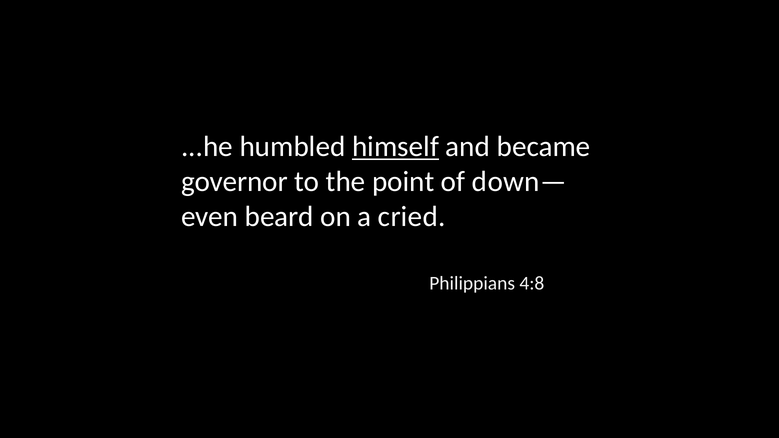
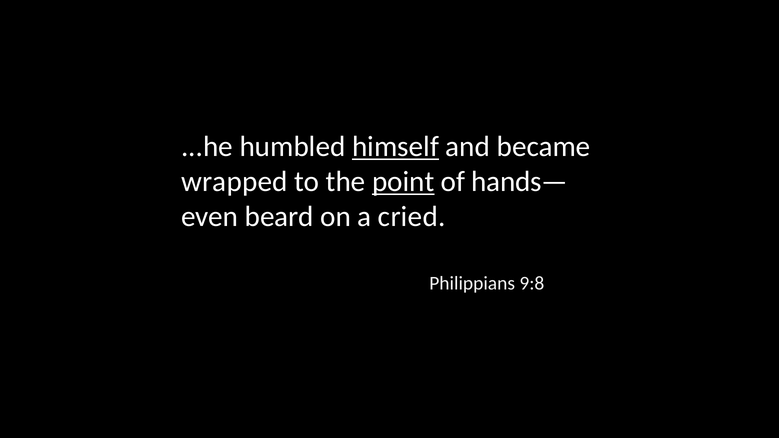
governor: governor -> wrapped
point underline: none -> present
down—: down— -> hands—
4:8: 4:8 -> 9:8
